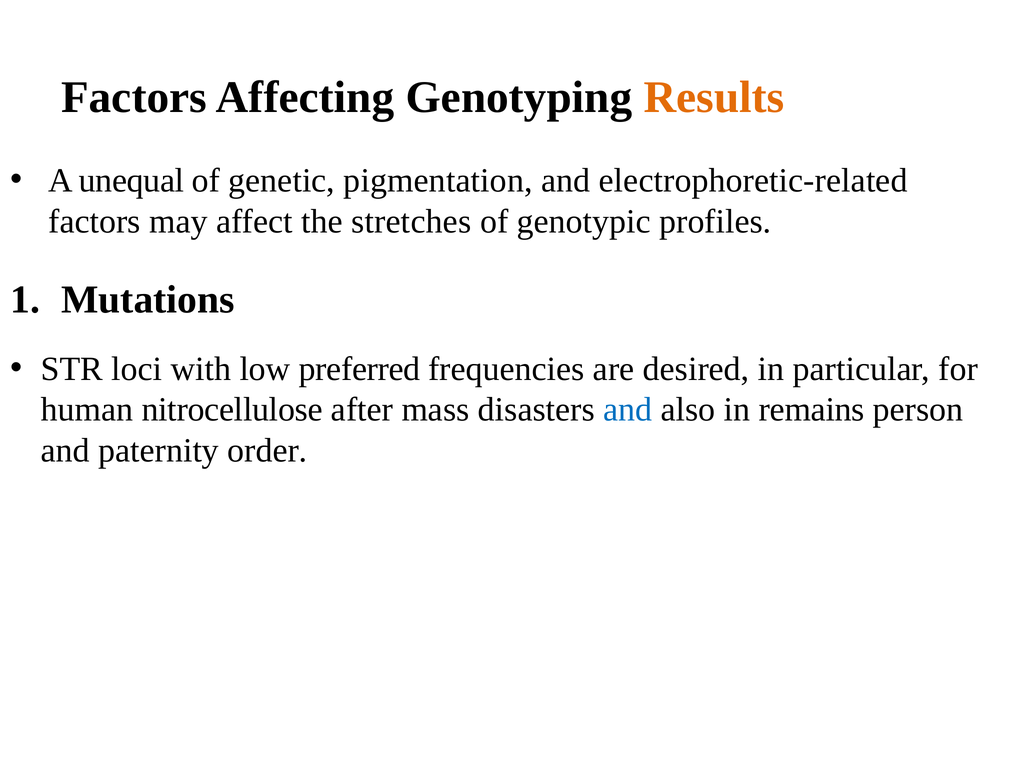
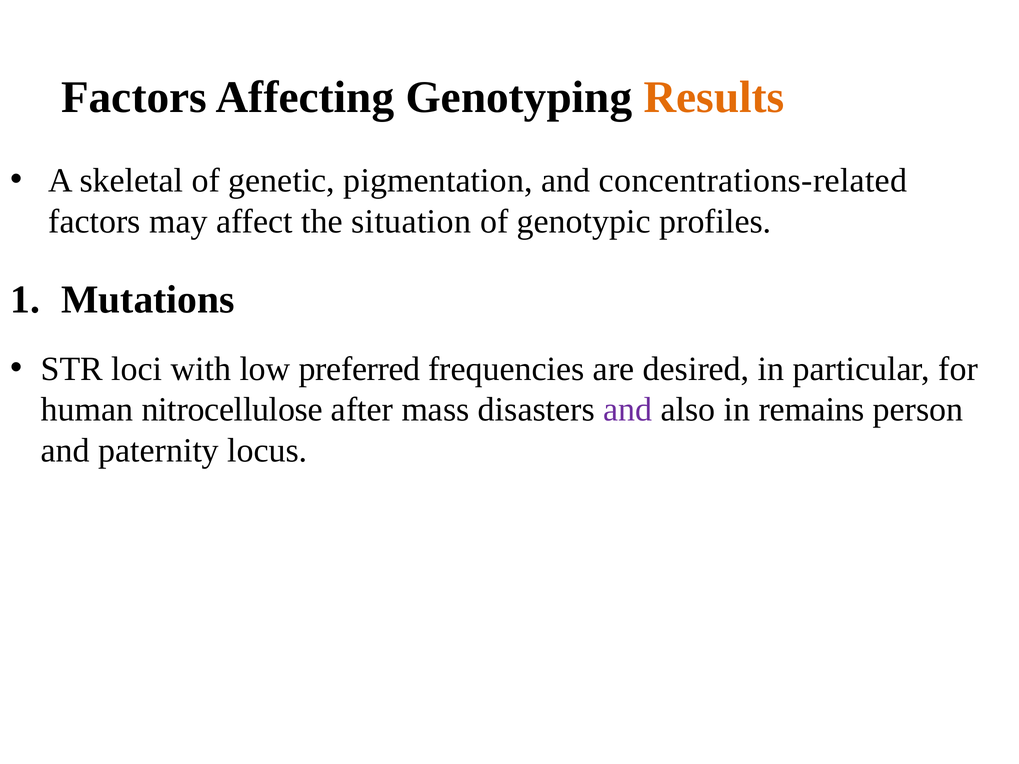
unequal: unequal -> skeletal
electrophoretic-related: electrophoretic-related -> concentrations-related
stretches: stretches -> situation
and at (628, 410) colour: blue -> purple
order: order -> locus
